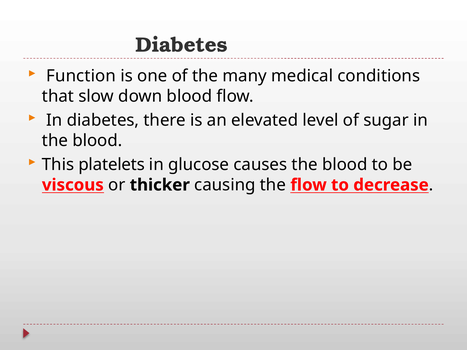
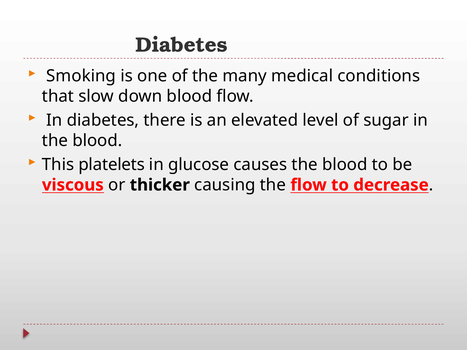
Function: Function -> Smoking
